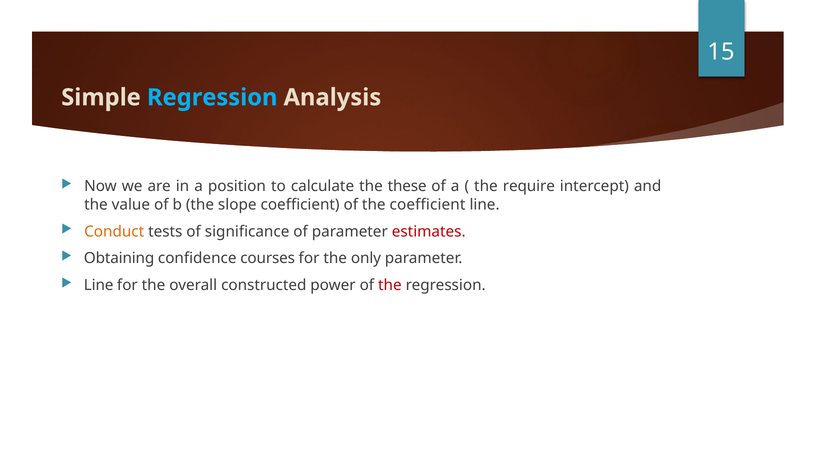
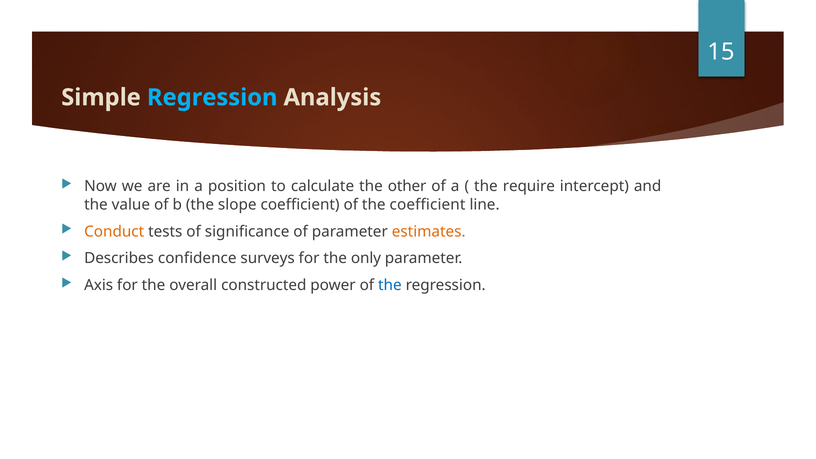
these: these -> other
estimates colour: red -> orange
Obtaining: Obtaining -> Describes
courses: courses -> surveys
Line at (99, 285): Line -> Axis
the at (390, 285) colour: red -> blue
